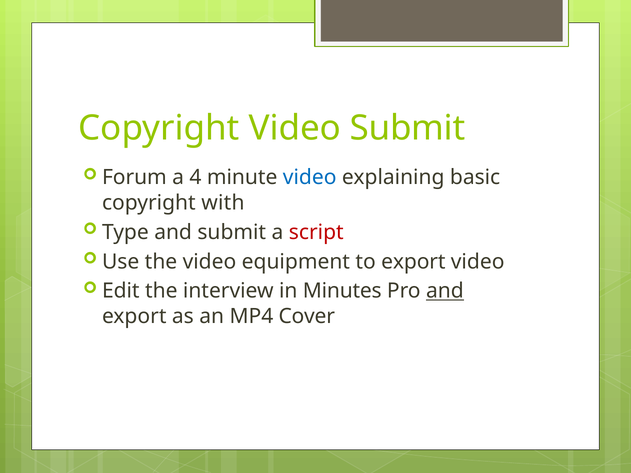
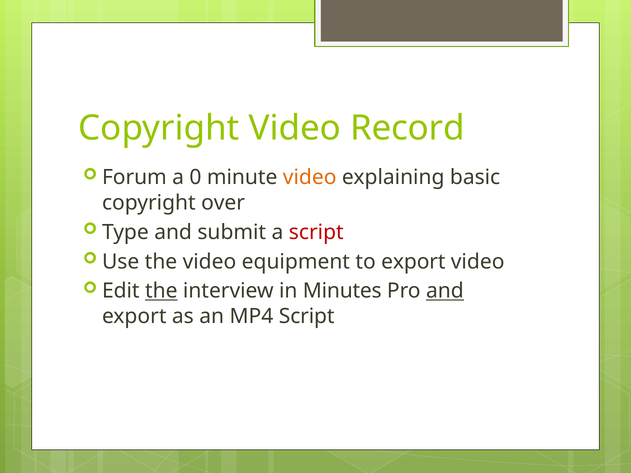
Video Submit: Submit -> Record
4: 4 -> 0
video at (310, 178) colour: blue -> orange
with: with -> over
the at (161, 291) underline: none -> present
MP4 Cover: Cover -> Script
